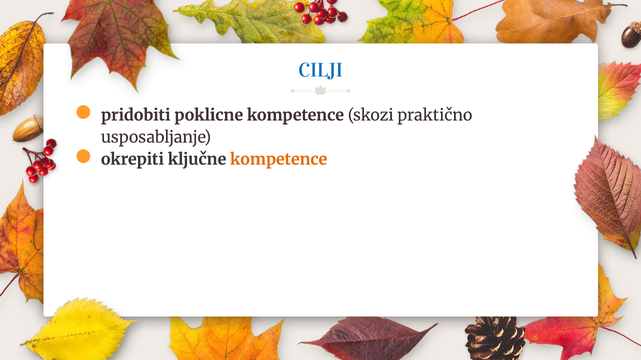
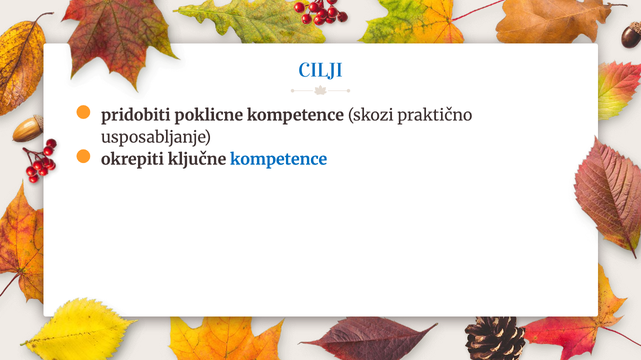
kompetence at (279, 160) colour: orange -> blue
